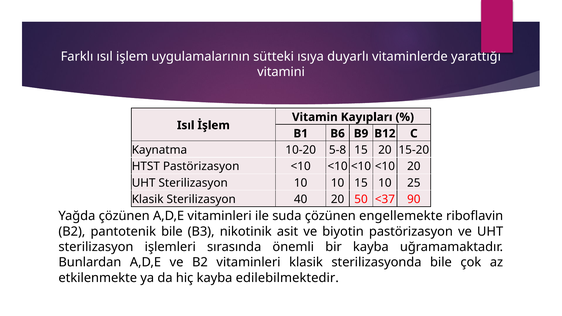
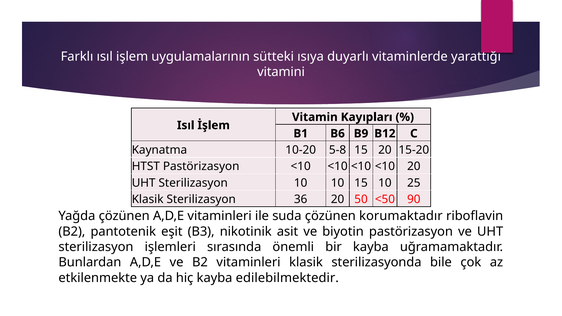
40: 40 -> 36
<37: <37 -> <50
engellemekte: engellemekte -> korumaktadır
pantotenik bile: bile -> eşit
